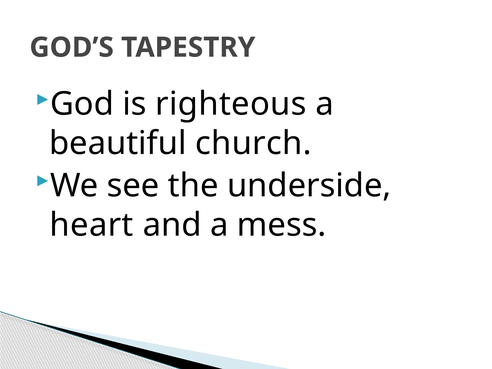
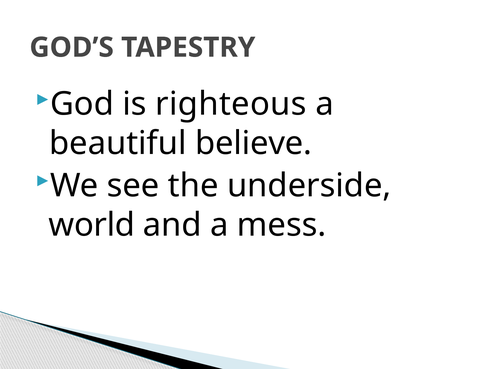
church: church -> believe
heart: heart -> world
